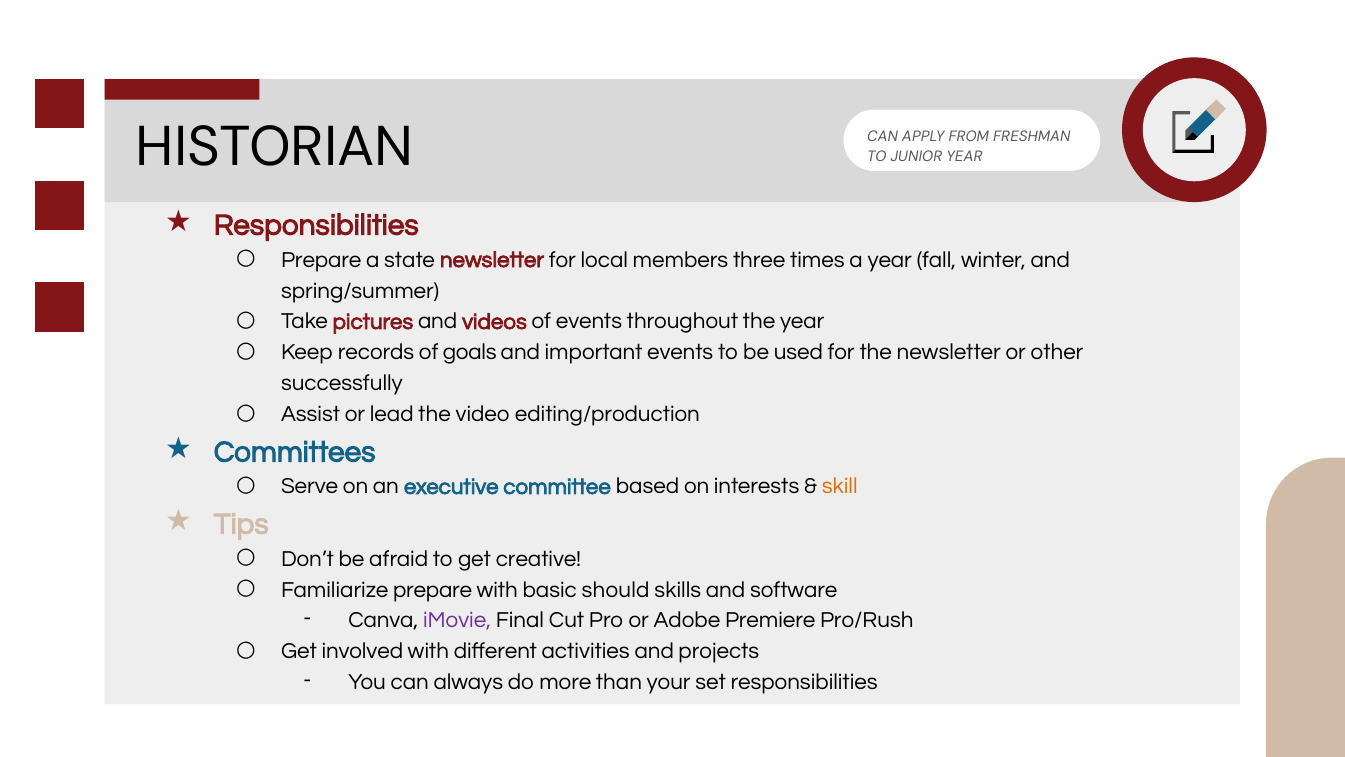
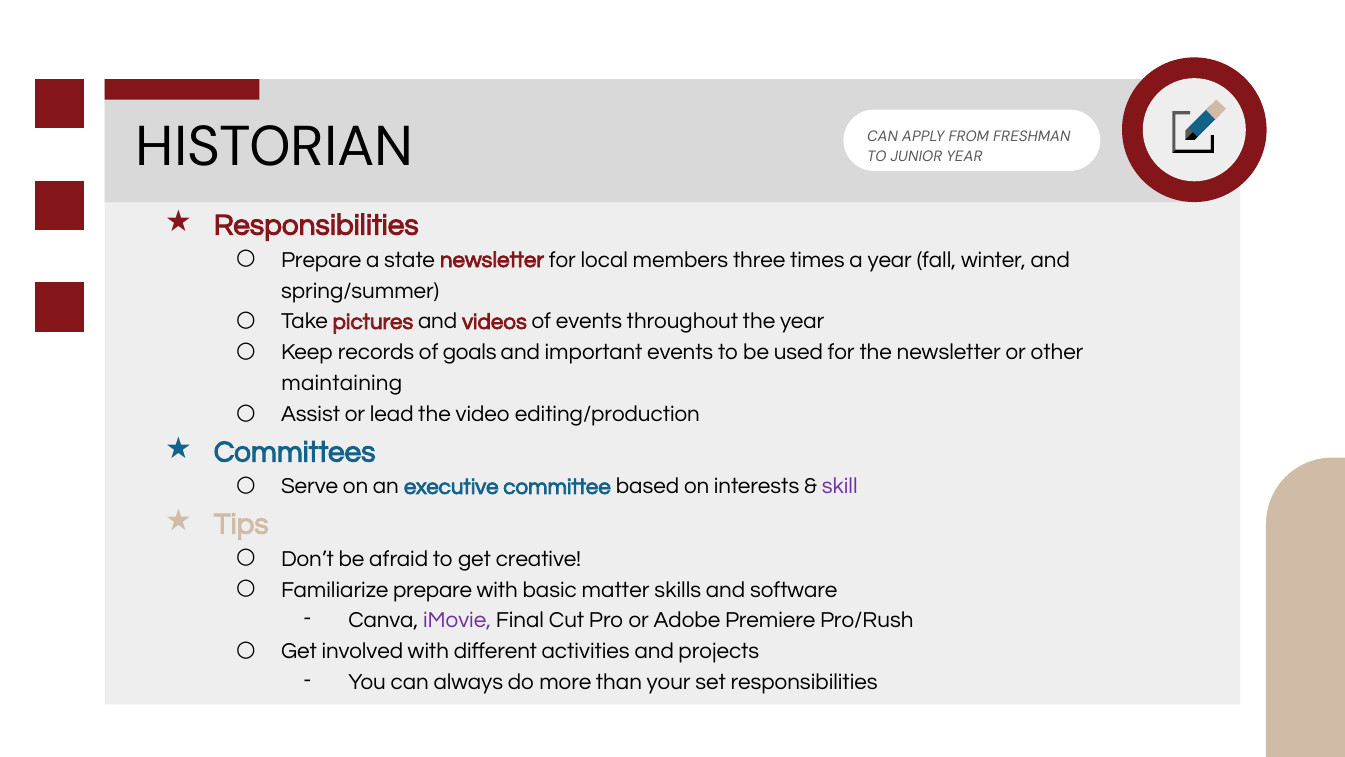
successfully: successfully -> maintaining
skill colour: orange -> purple
should: should -> matter
